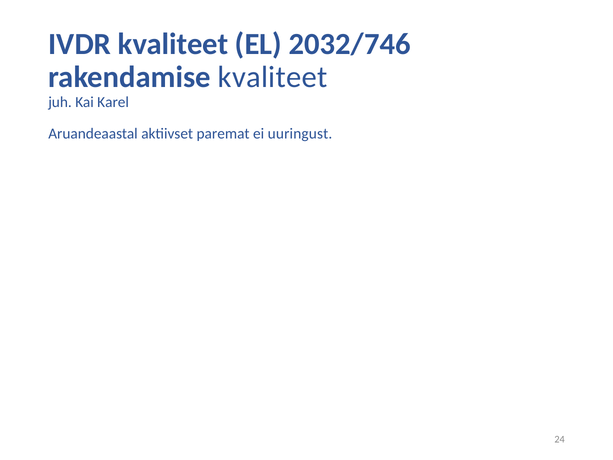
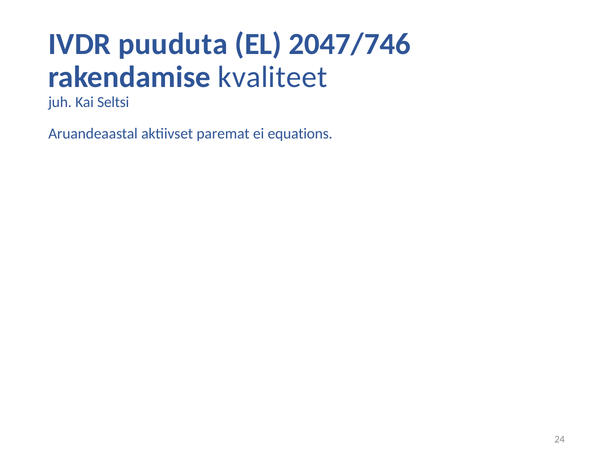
IVDR kvaliteet: kvaliteet -> puuduta
2032/746: 2032/746 -> 2047/746
Karel: Karel -> Seltsi
uuringust: uuringust -> equations
